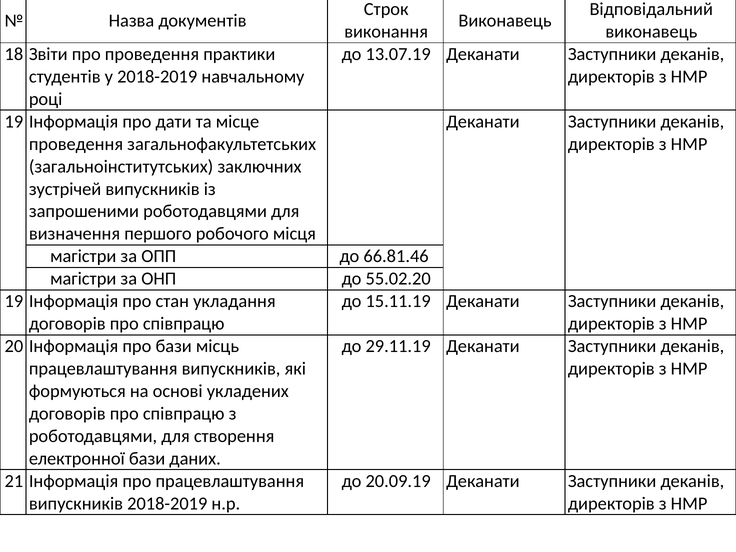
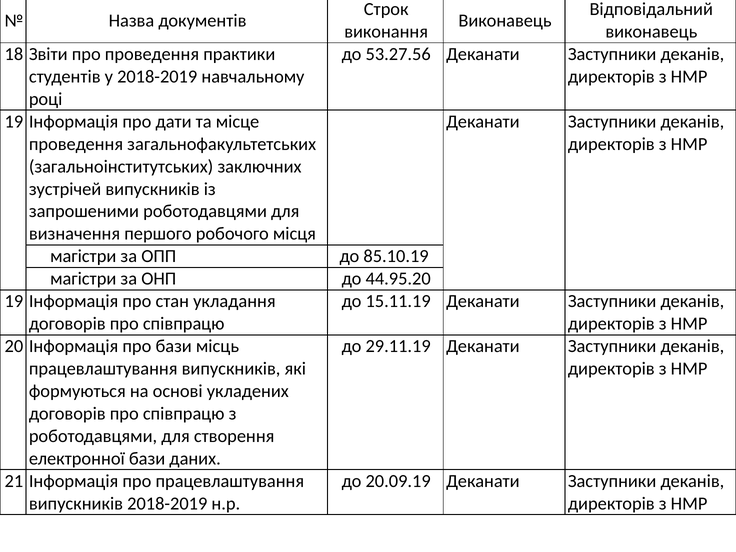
13.07.19: 13.07.19 -> 53.27.56
66.81.46: 66.81.46 -> 85.10.19
55.02.20: 55.02.20 -> 44.95.20
